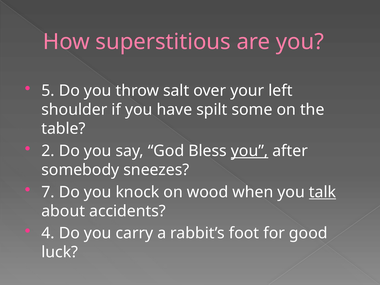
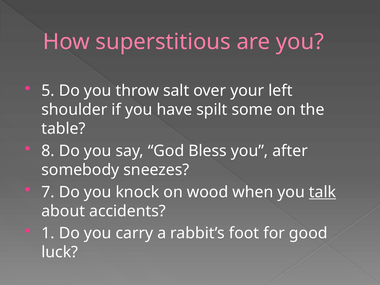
2: 2 -> 8
you at (250, 151) underline: present -> none
4: 4 -> 1
